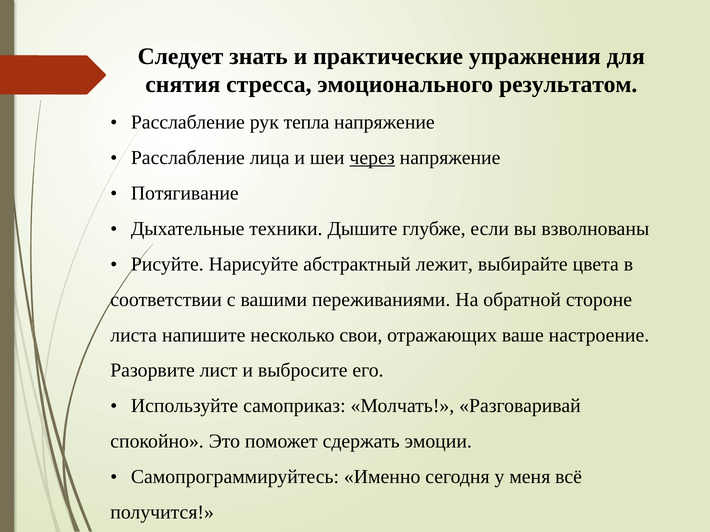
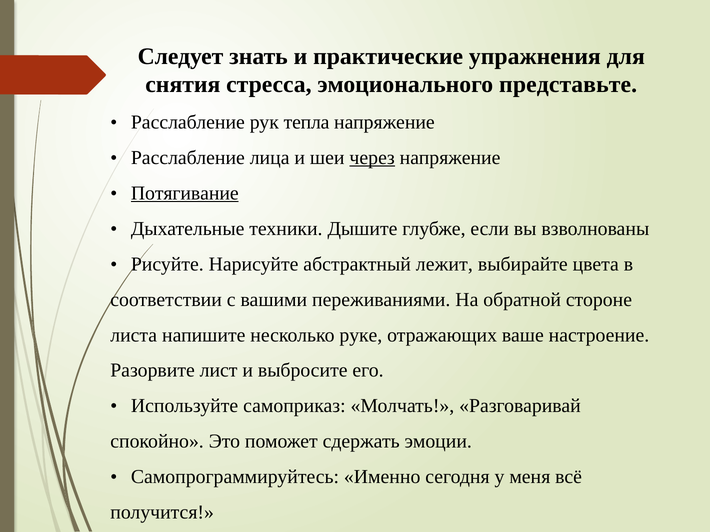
результатом: результатом -> представьте
Потягивание underline: none -> present
свои: свои -> руке
